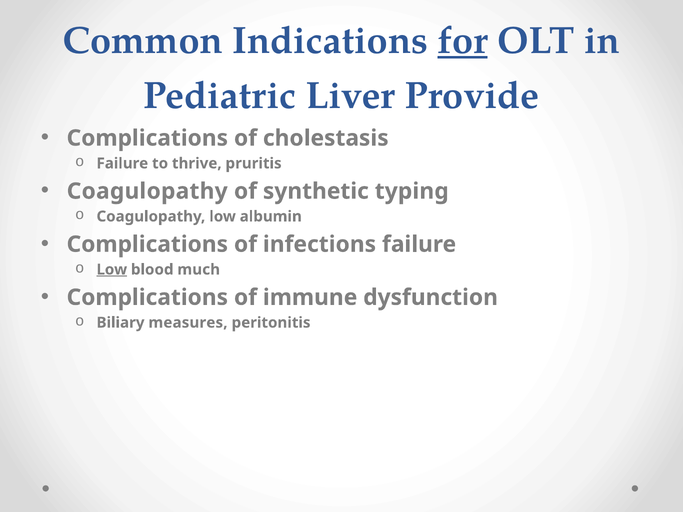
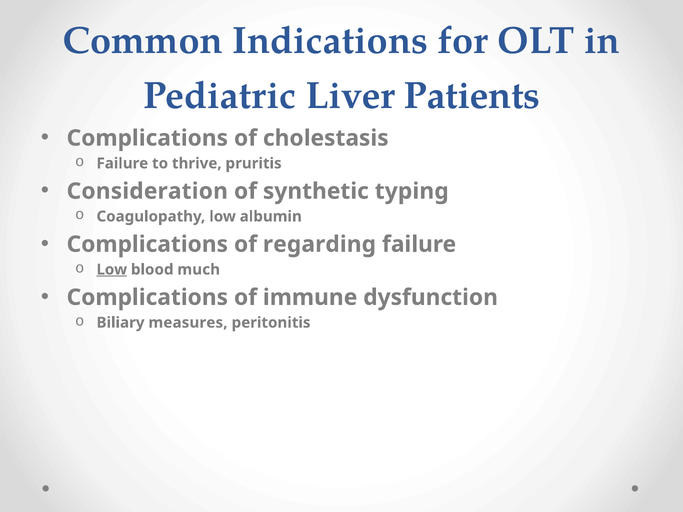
for underline: present -> none
Provide: Provide -> Patients
Coagulopathy at (147, 191): Coagulopathy -> Consideration
infections: infections -> regarding
